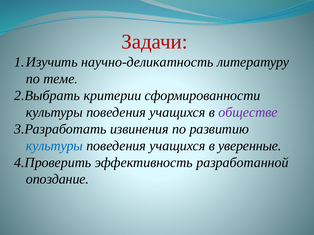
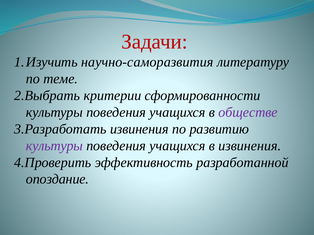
научно-деликатность: научно-деликатность -> научно-саморазвития
культуры at (54, 146) colour: blue -> purple
в уверенные: уверенные -> извинения
